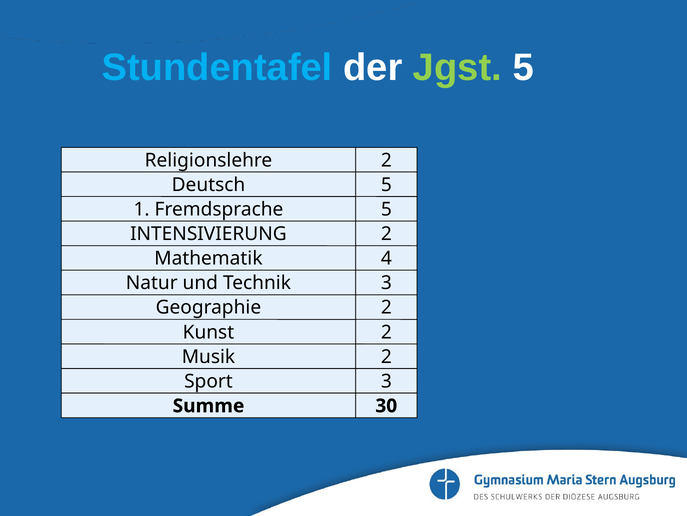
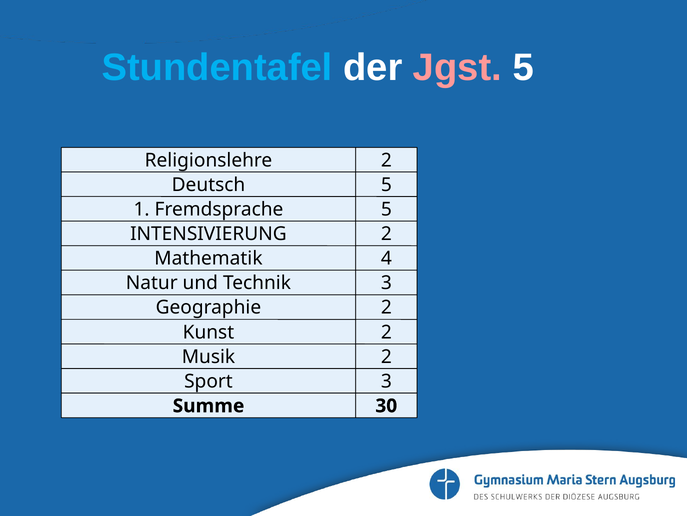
Jgst colour: light green -> pink
